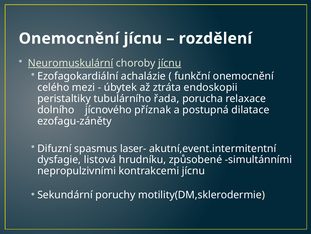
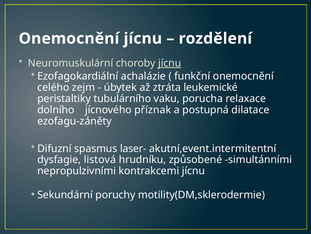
Neuromuskulární underline: present -> none
mezi: mezi -> zejm
endoskopii: endoskopii -> leukemické
řada: řada -> vaku
